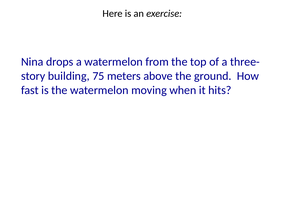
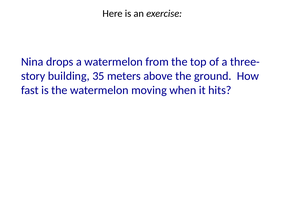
75: 75 -> 35
